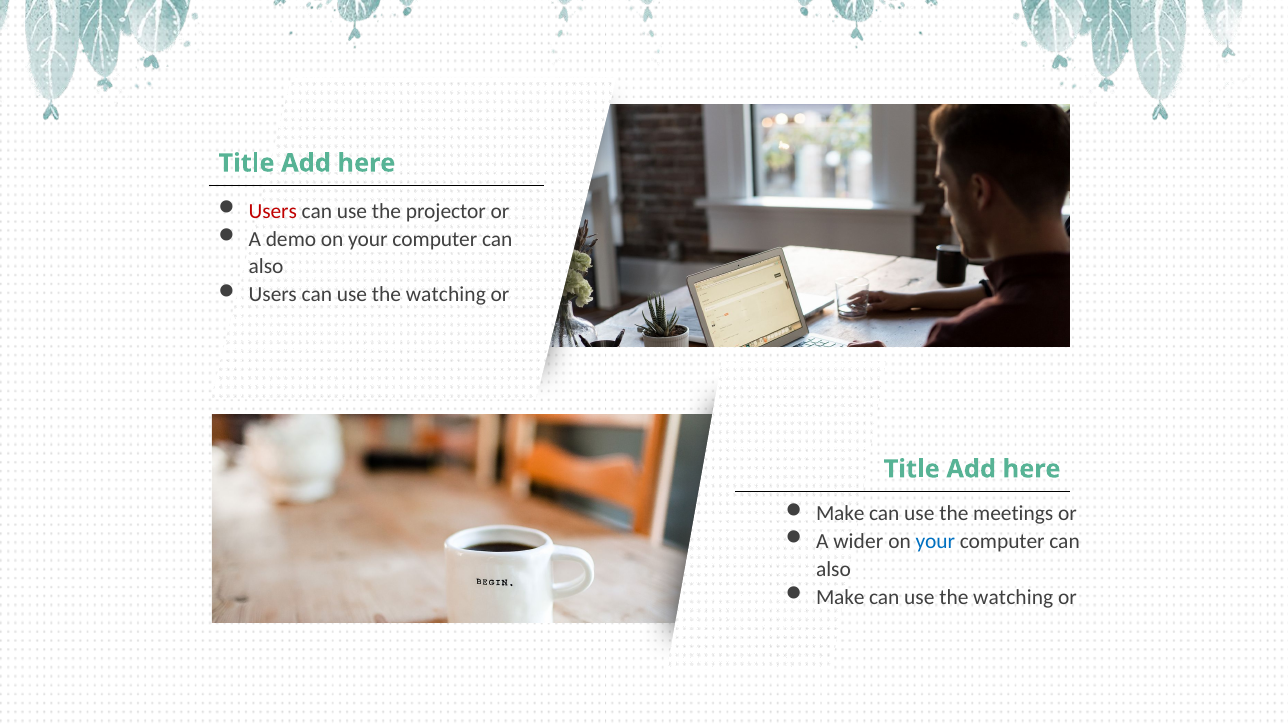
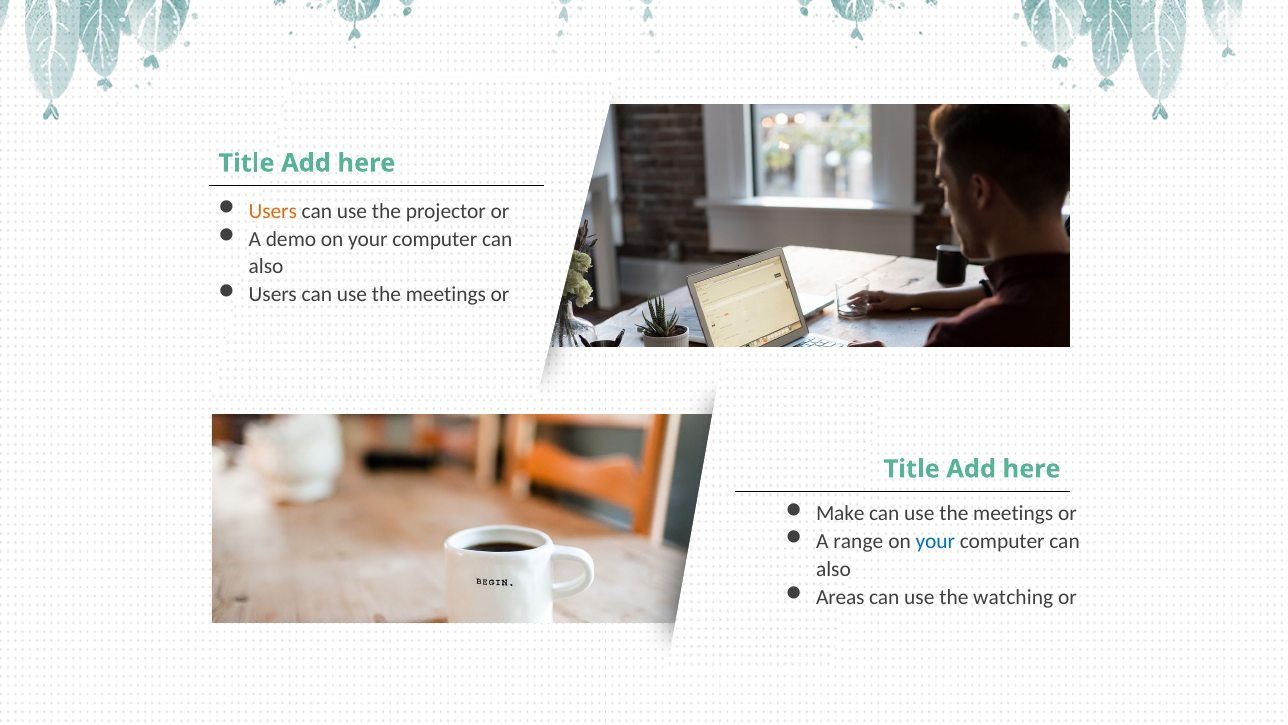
Users at (273, 211) colour: red -> orange
watching at (446, 294): watching -> meetings
wider: wider -> range
Make at (840, 597): Make -> Areas
